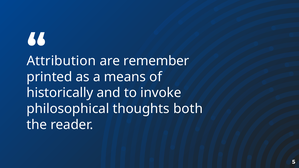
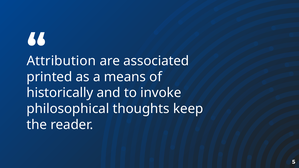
remember: remember -> associated
both: both -> keep
